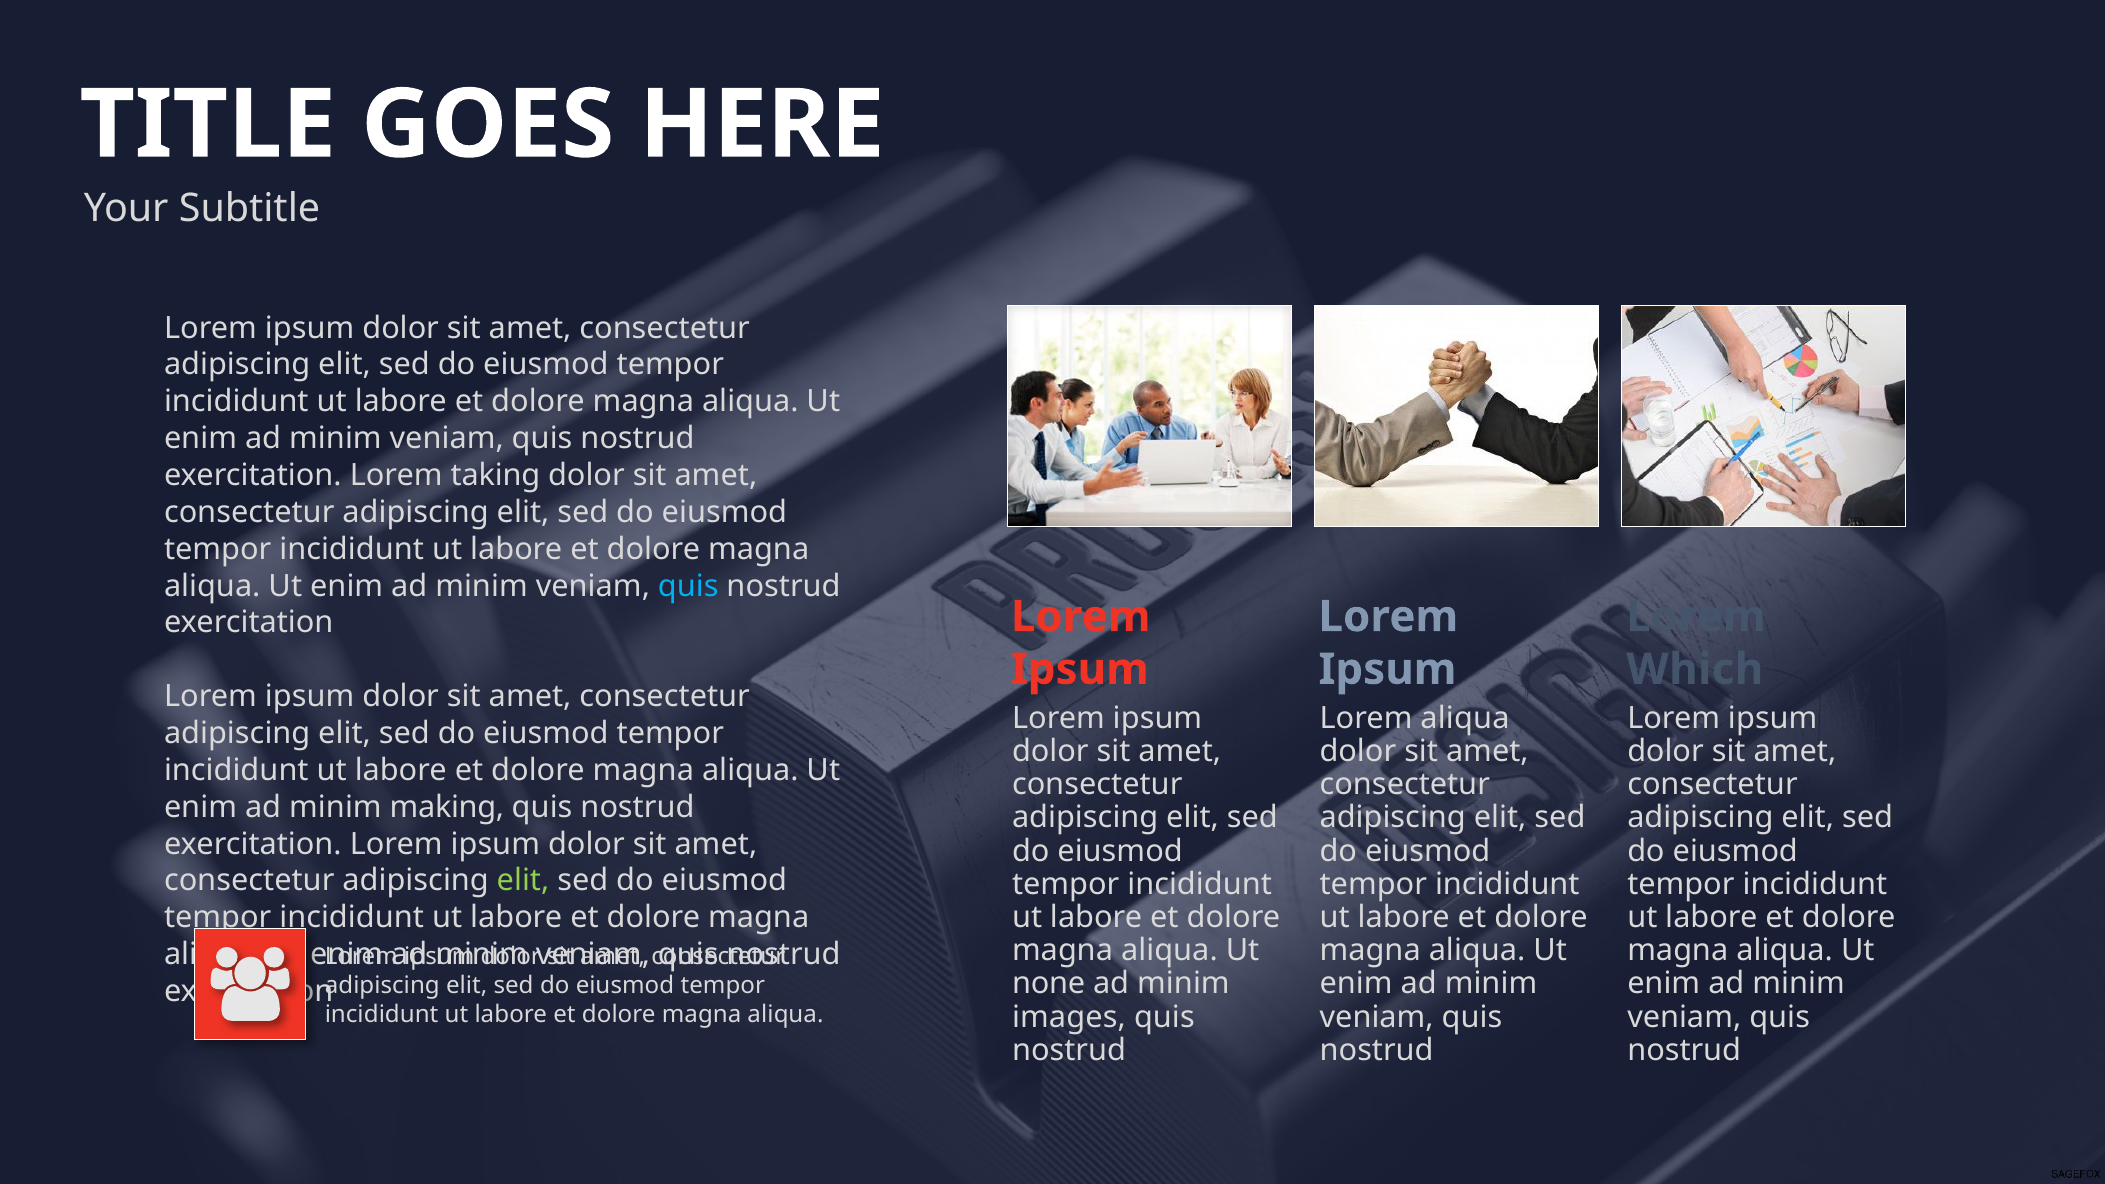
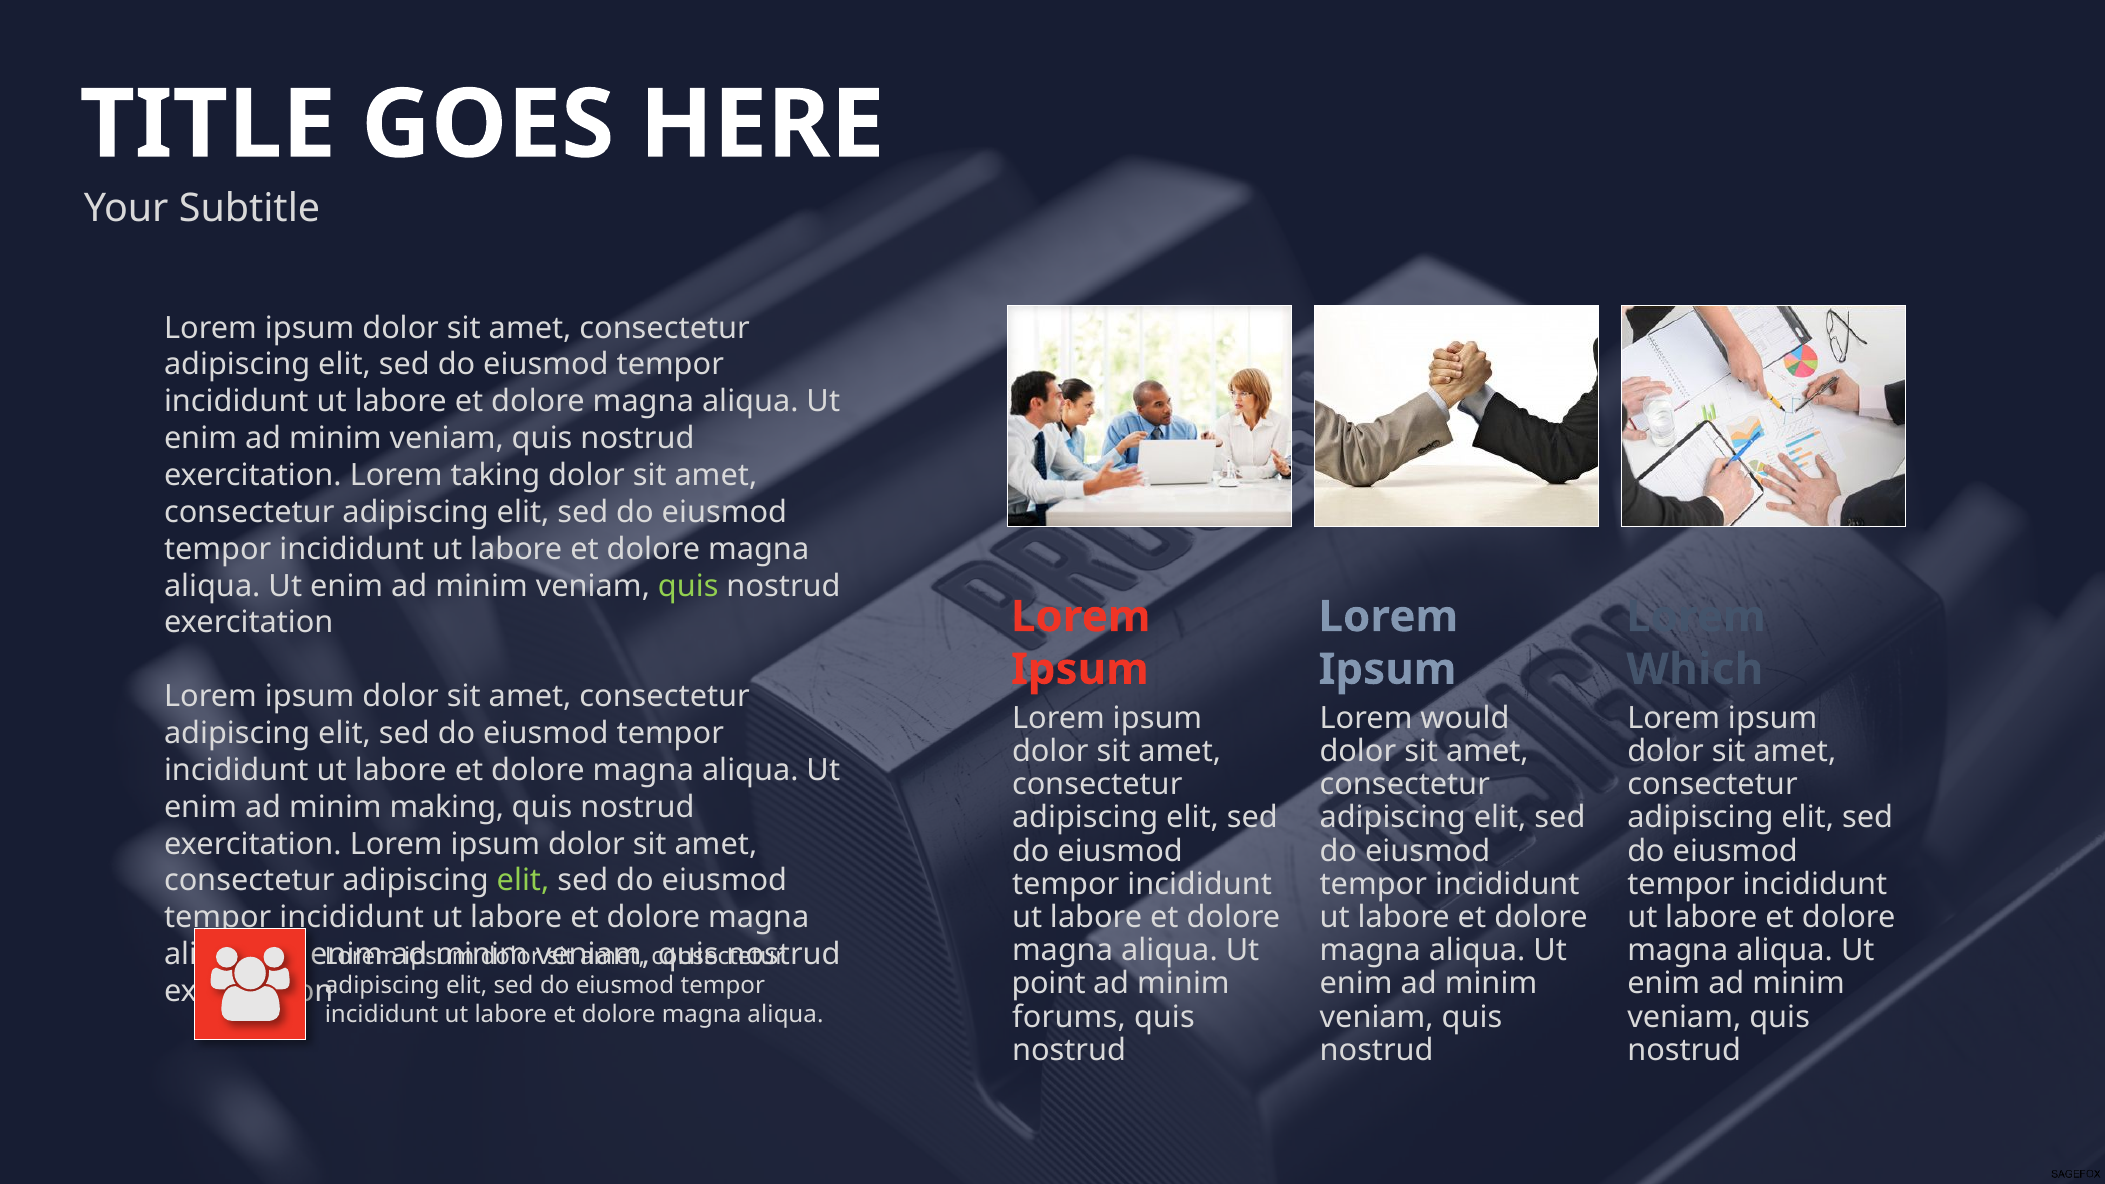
quis at (688, 586) colour: light blue -> light green
Lorem aliqua: aliqua -> would
none: none -> point
images: images -> forums
